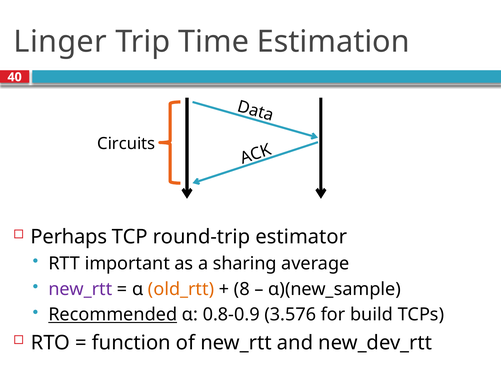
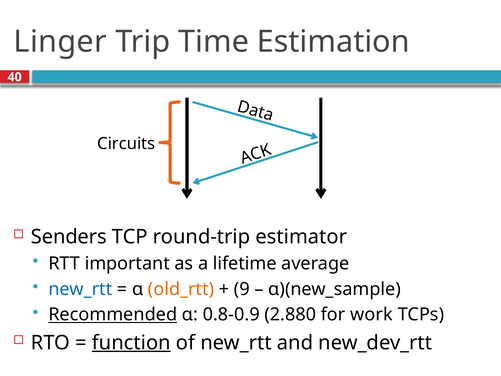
Perhaps: Perhaps -> Senders
sharing: sharing -> lifetime
new_rtt at (80, 289) colour: purple -> blue
8: 8 -> 9
3.576: 3.576 -> 2.880
build: build -> work
function underline: none -> present
